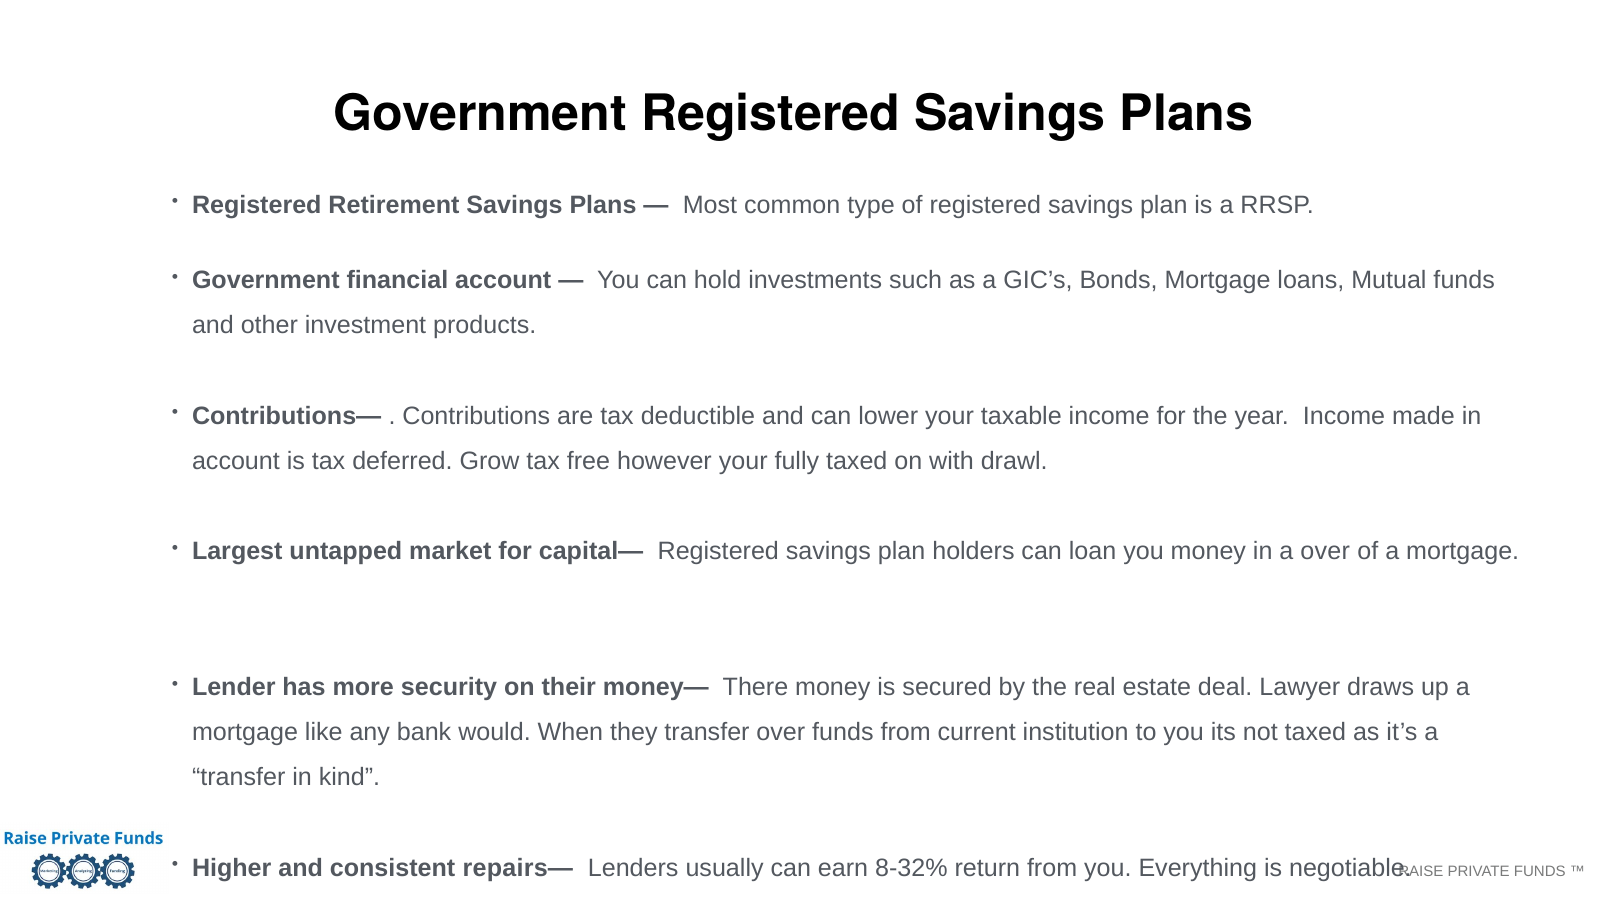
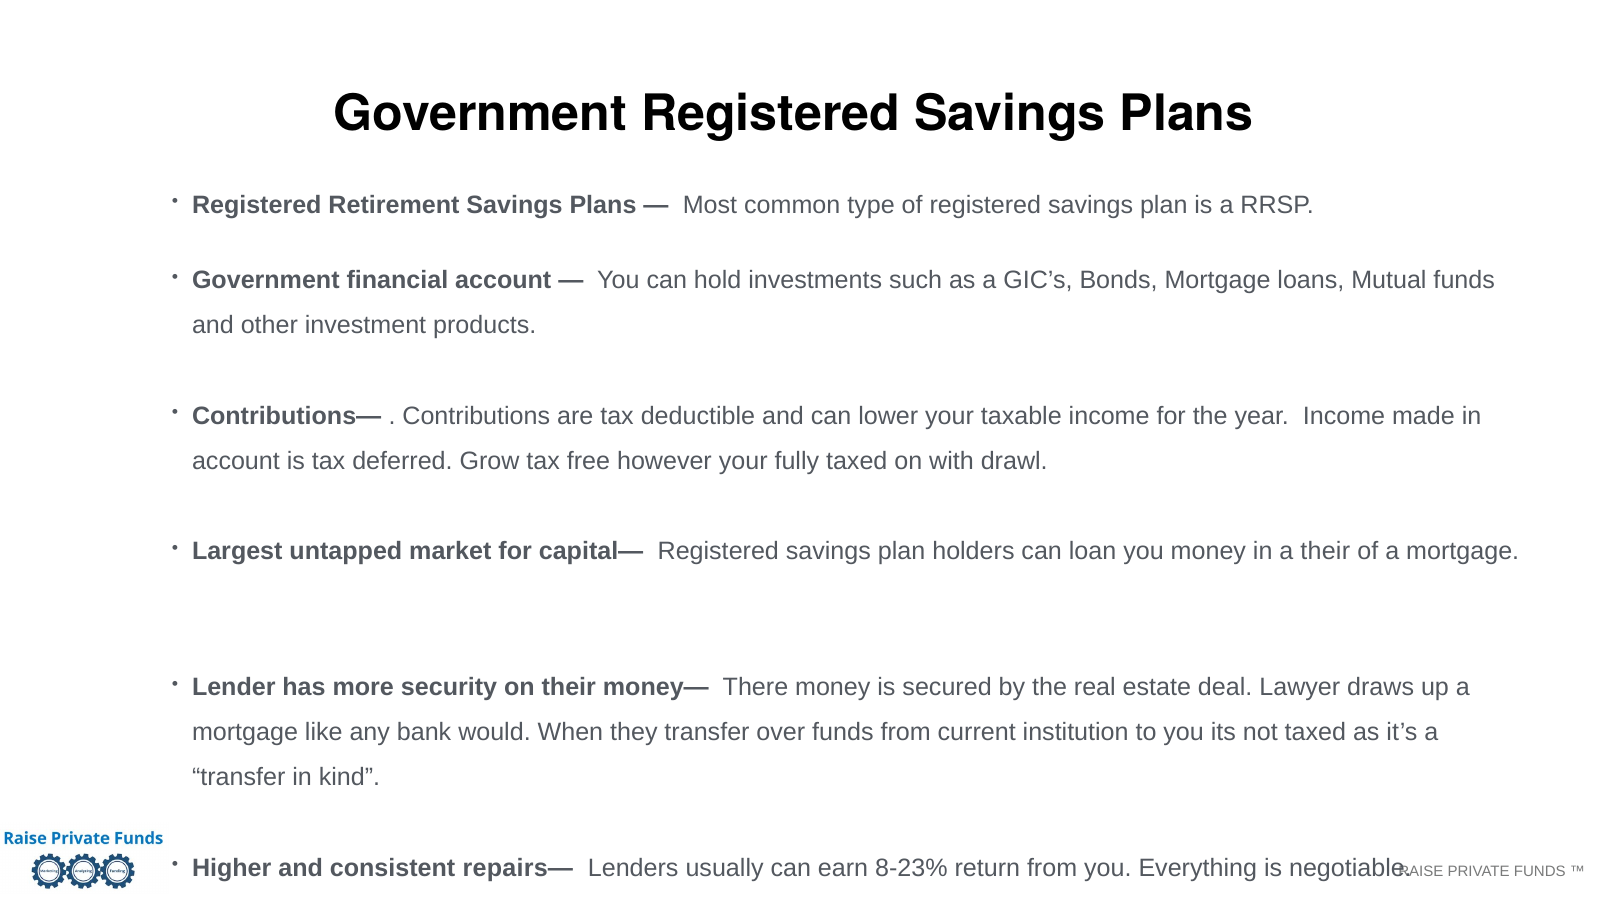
a over: over -> their
8-32%: 8-32% -> 8-23%
